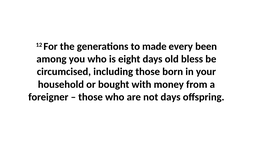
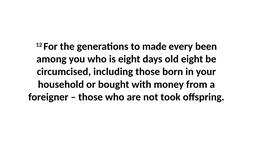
old bless: bless -> eight
not days: days -> took
